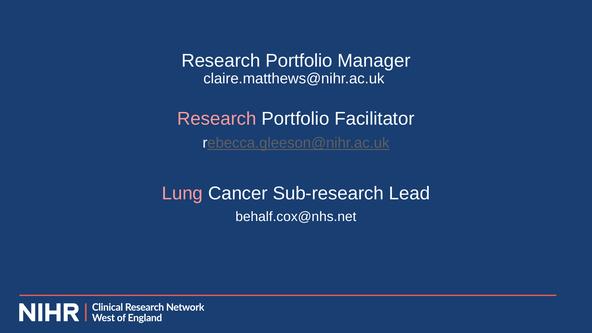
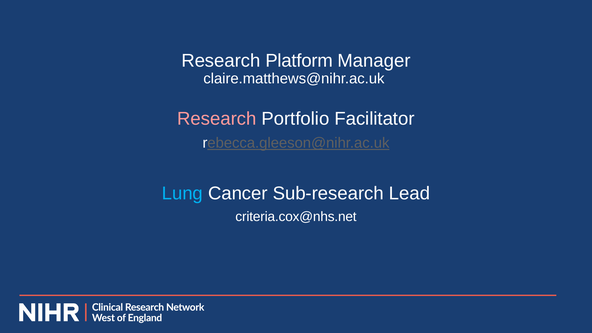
Portfolio at (299, 61): Portfolio -> Platform
Lung colour: pink -> light blue
behalf.cox@nhs.net: behalf.cox@nhs.net -> criteria.cox@nhs.net
